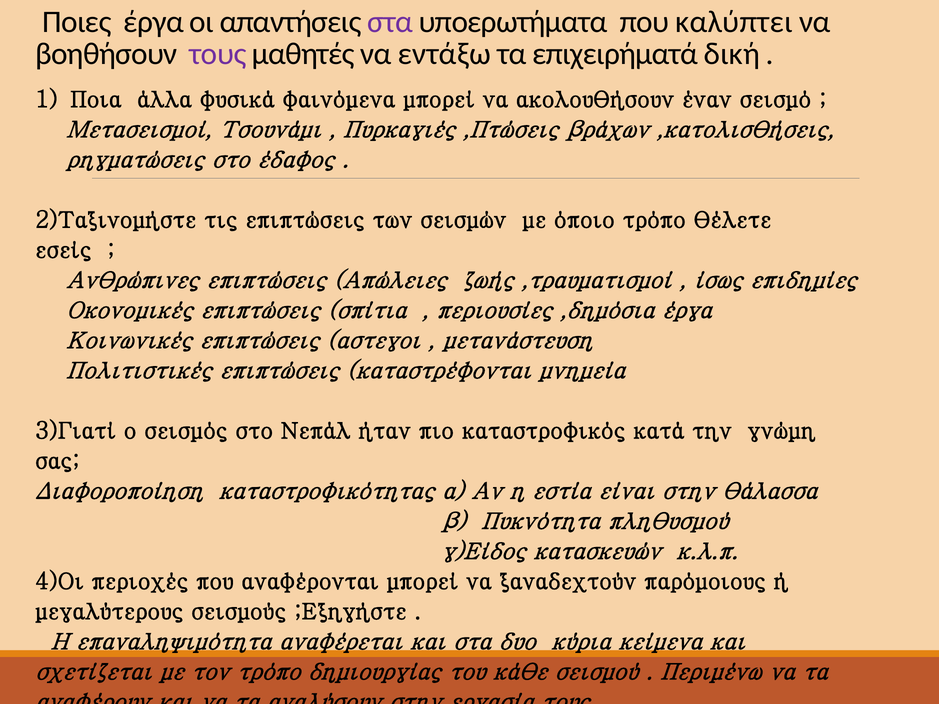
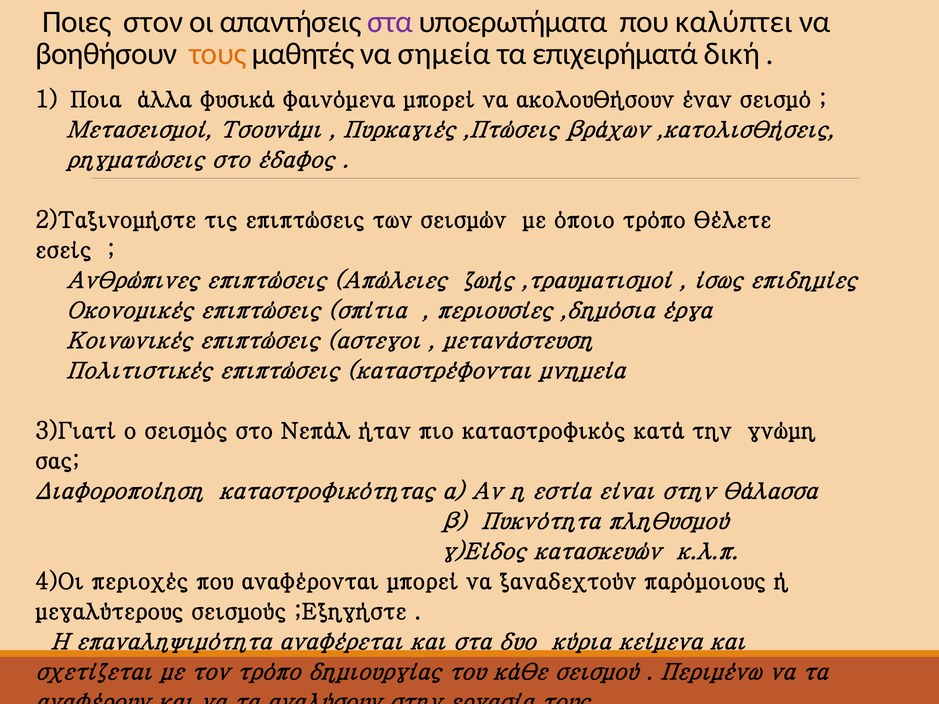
Ποιες έργα: έργα -> στον
τους at (218, 54) colour: purple -> orange
εντάξω: εντάξω -> σημεία
